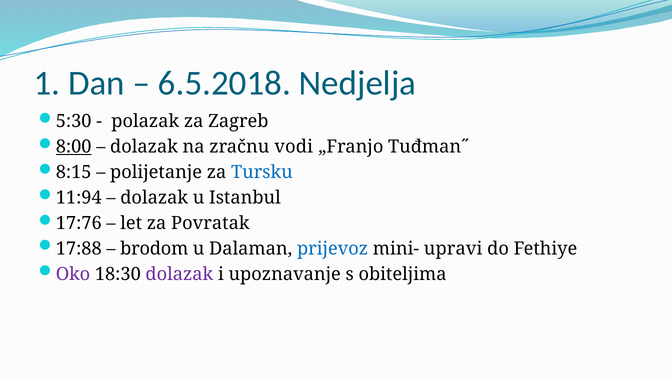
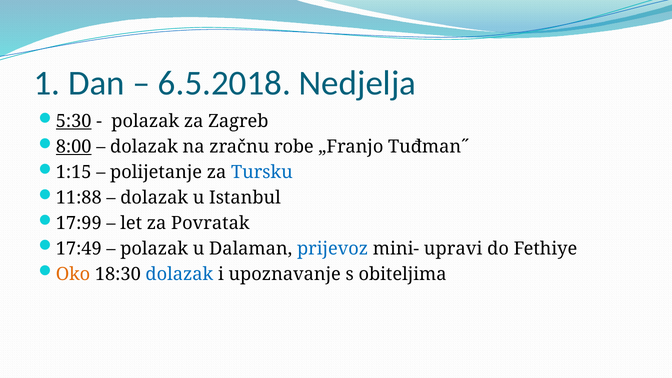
5:30 underline: none -> present
vodi: vodi -> robe
8:15: 8:15 -> 1:15
11:94: 11:94 -> 11:88
17:76: 17:76 -> 17:99
17:88: 17:88 -> 17:49
brodom at (154, 249): brodom -> polazak
Oko colour: purple -> orange
dolazak at (179, 274) colour: purple -> blue
